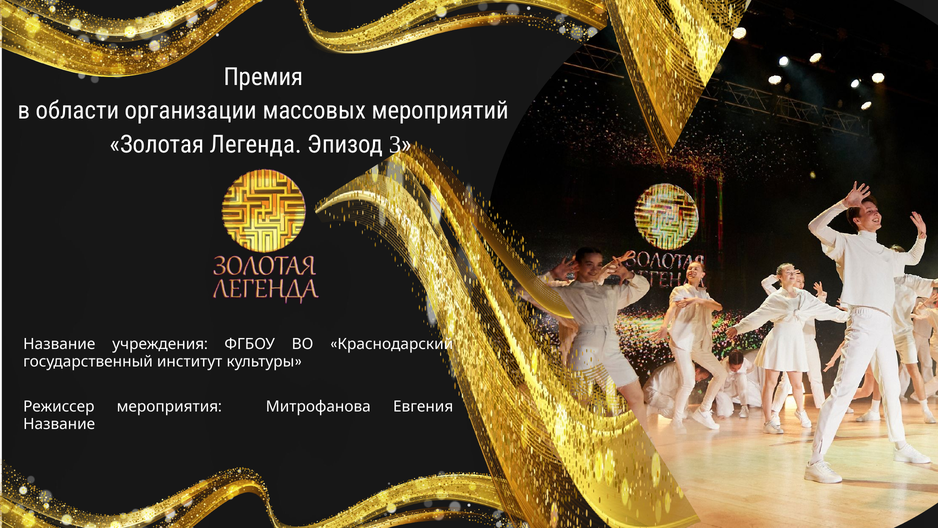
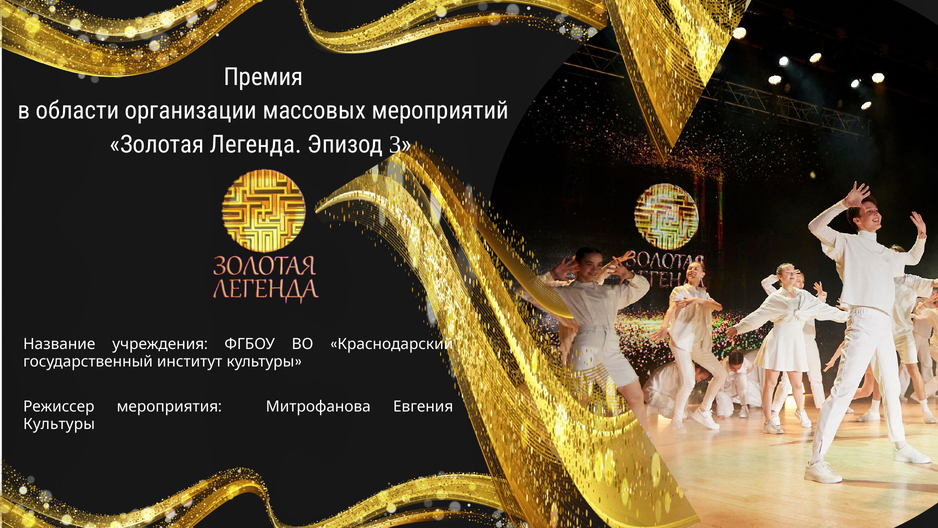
Название at (59, 424): Название -> Культуры
